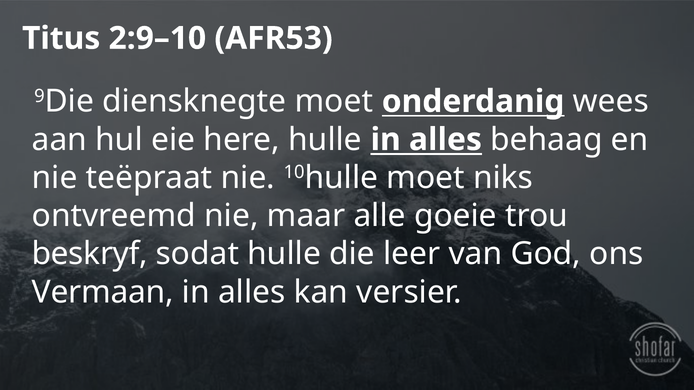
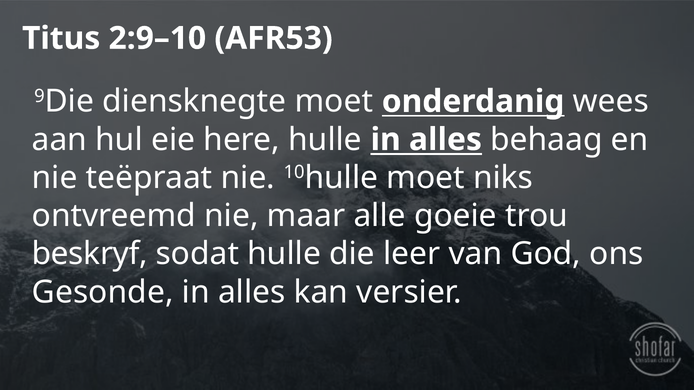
Vermaan: Vermaan -> Gesonde
